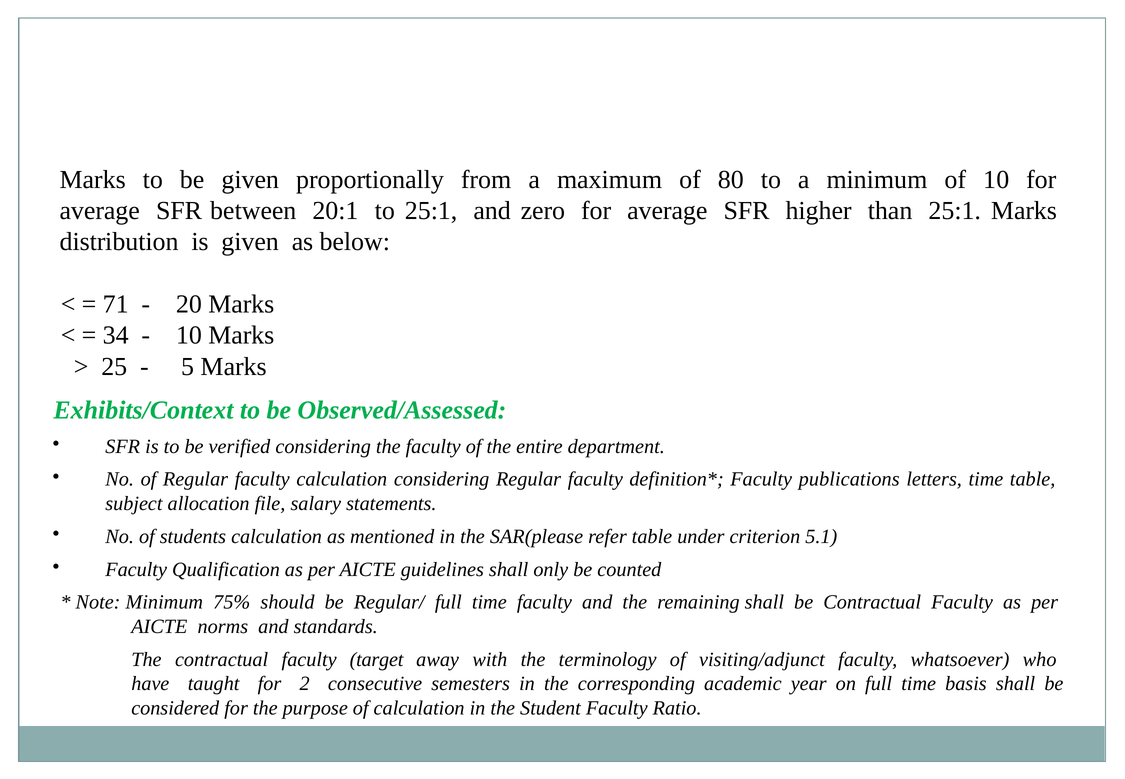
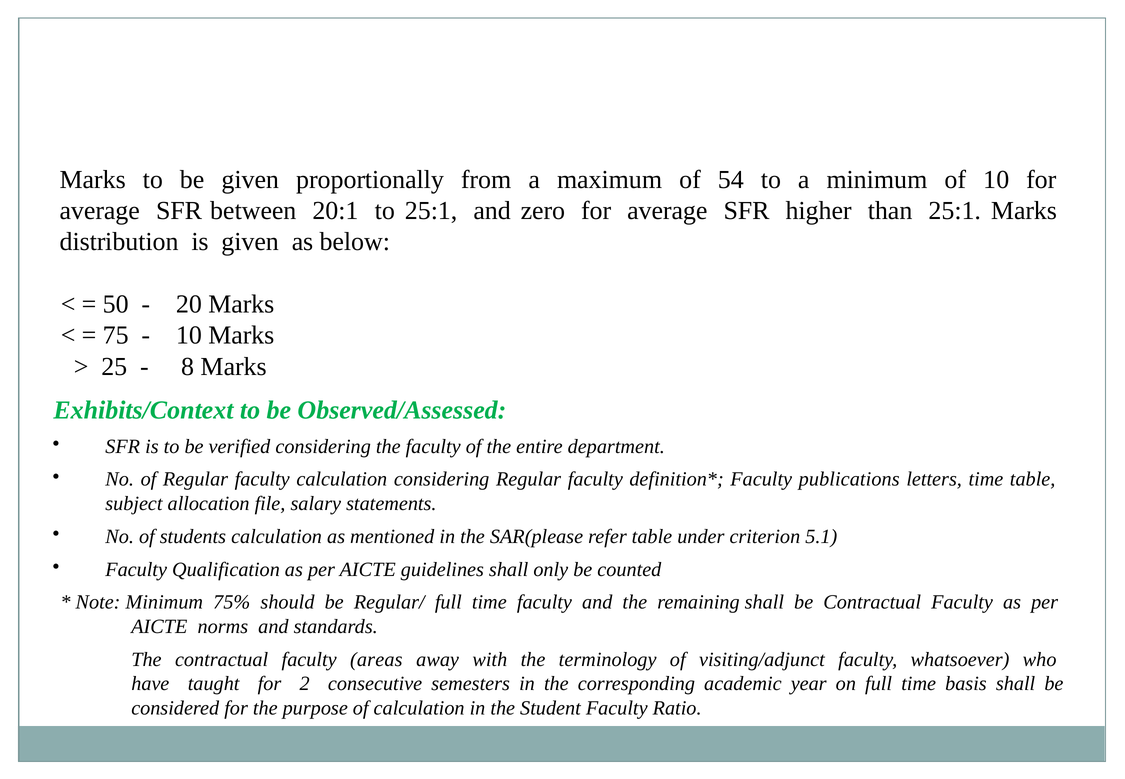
80: 80 -> 54
71: 71 -> 50
34: 34 -> 75
5: 5 -> 8
target: target -> areas
